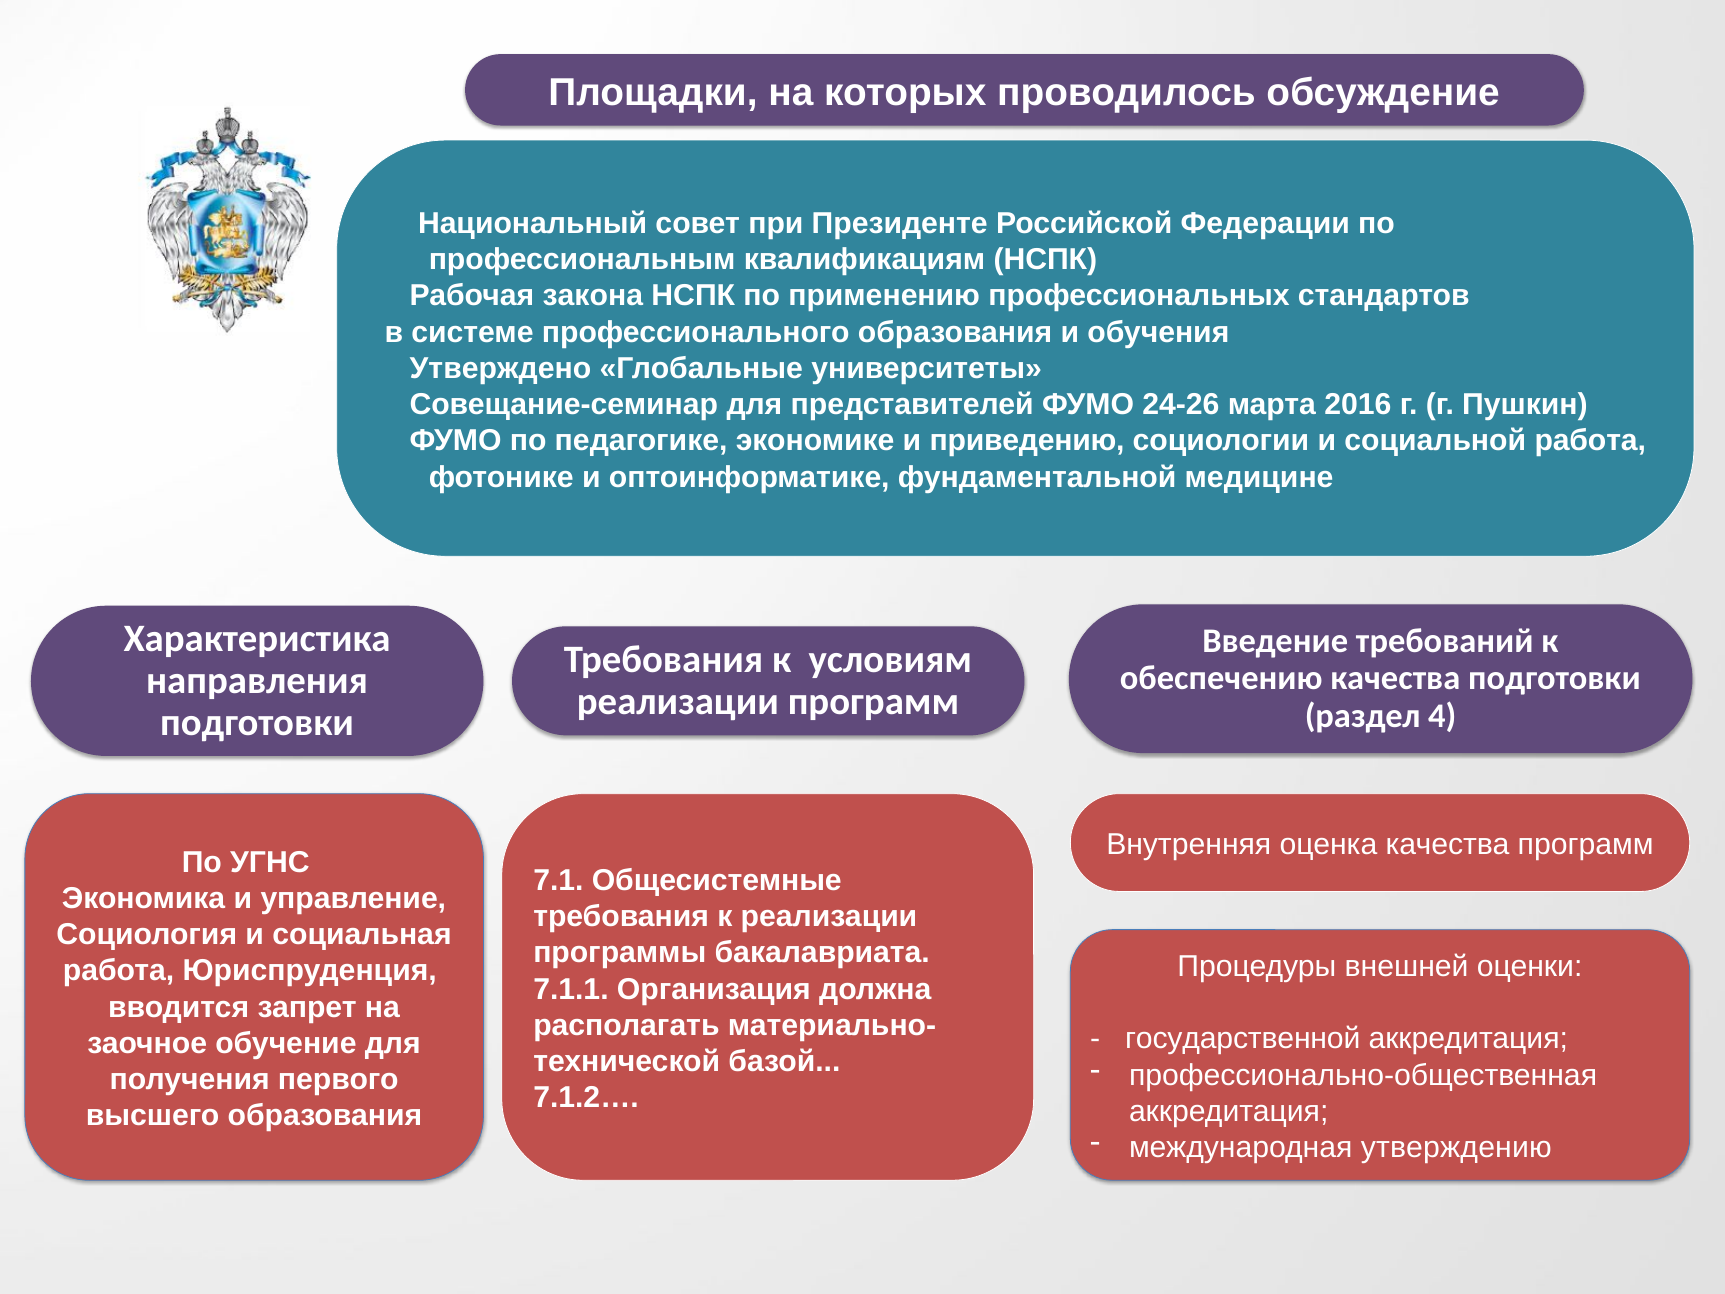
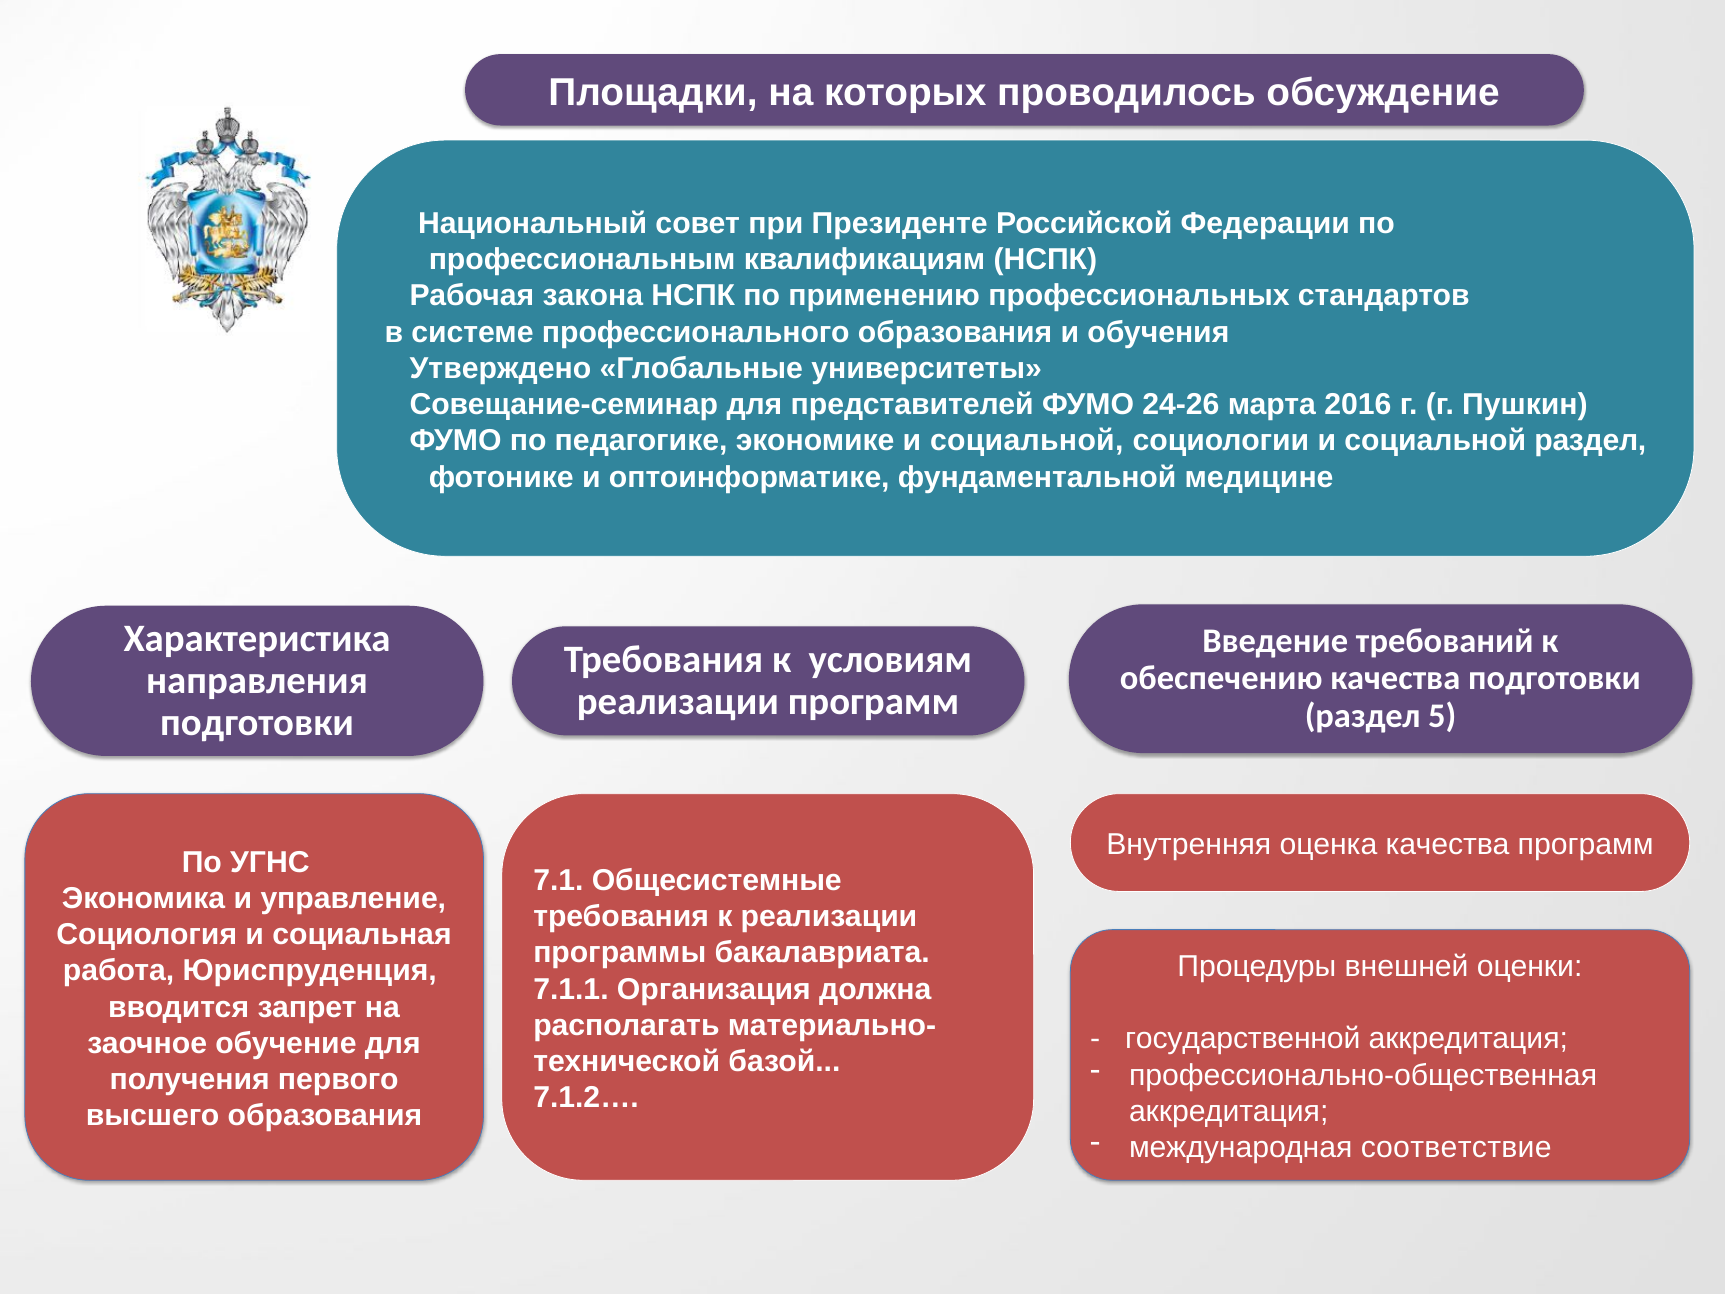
экономике и приведению: приведению -> социальной
социальной работа: работа -> раздел
4: 4 -> 5
утверждению: утверждению -> соответствие
